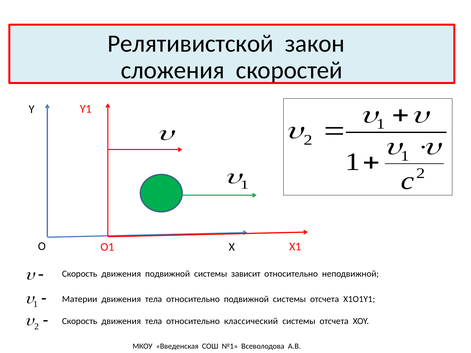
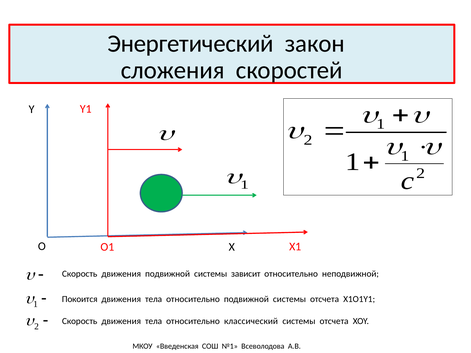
Релятивистской: Релятивистской -> Энергетический
Материи: Материи -> Покоится
